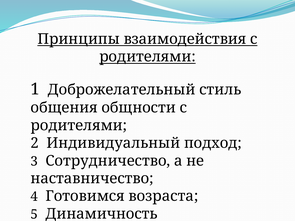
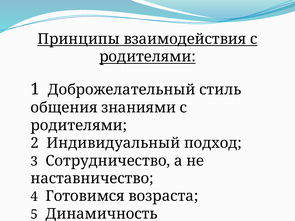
общности: общности -> знаниями
